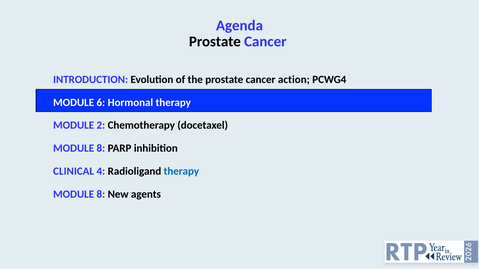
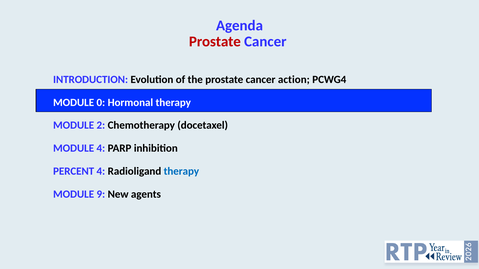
Prostate at (215, 42) colour: black -> red
6: 6 -> 0
8 at (101, 149): 8 -> 4
CLINICAL: CLINICAL -> PERCENT
8 at (101, 194): 8 -> 9
